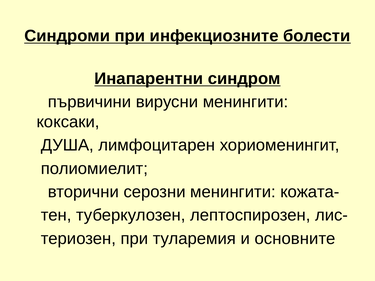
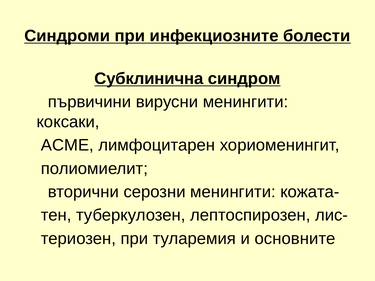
Инапарентни: Инапарентни -> Субклинична
ДУША: ДУША -> ACME
